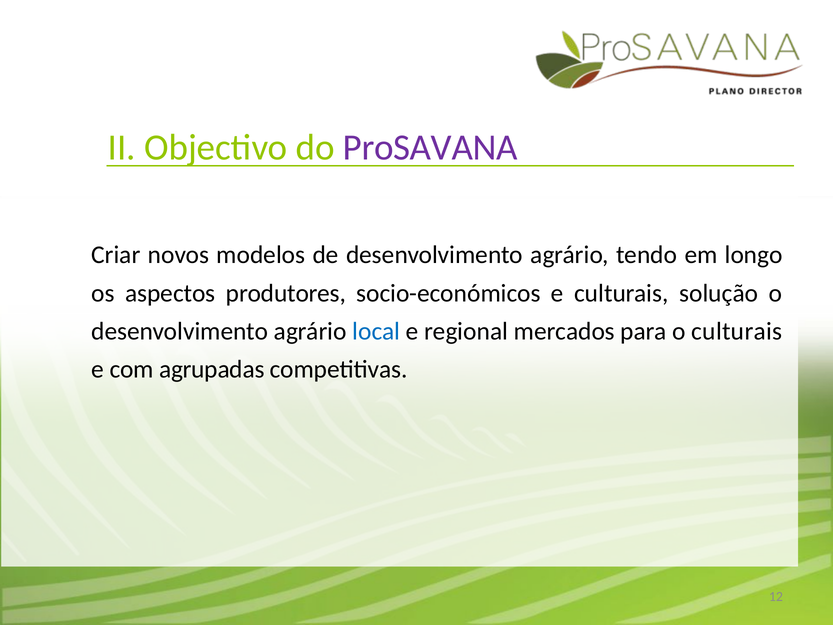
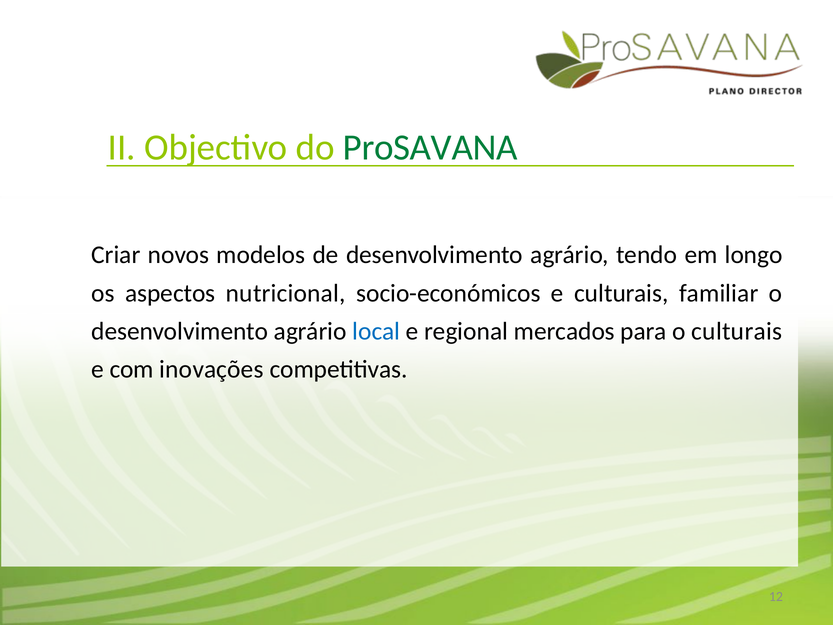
ProSAVANA colour: purple -> green
produtores: produtores -> nutricional
solução: solução -> familiar
agrupadas: agrupadas -> inovações
